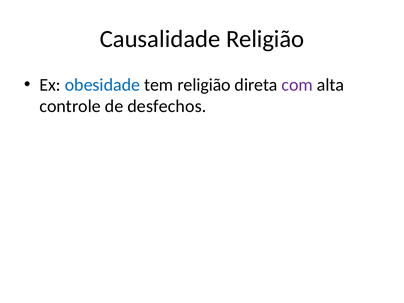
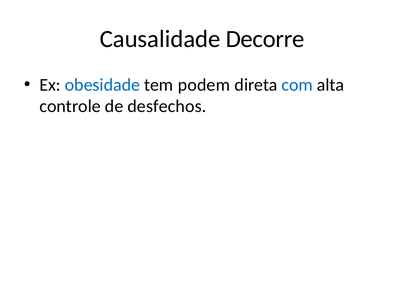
Causalidade Religião: Religião -> Decorre
tem religião: religião -> podem
com colour: purple -> blue
